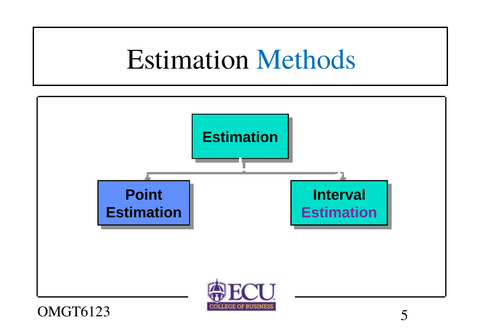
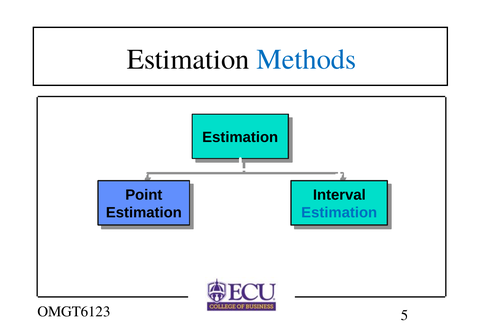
Estimation at (339, 213) colour: purple -> blue
